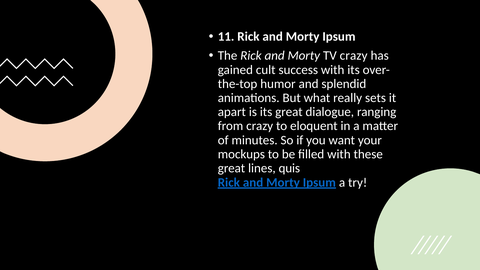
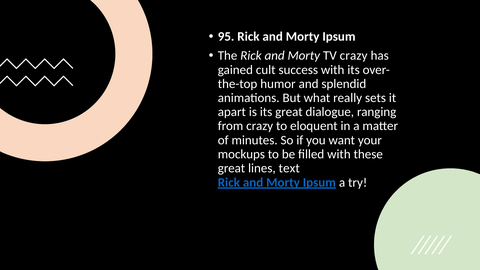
11: 11 -> 95
quis: quis -> text
